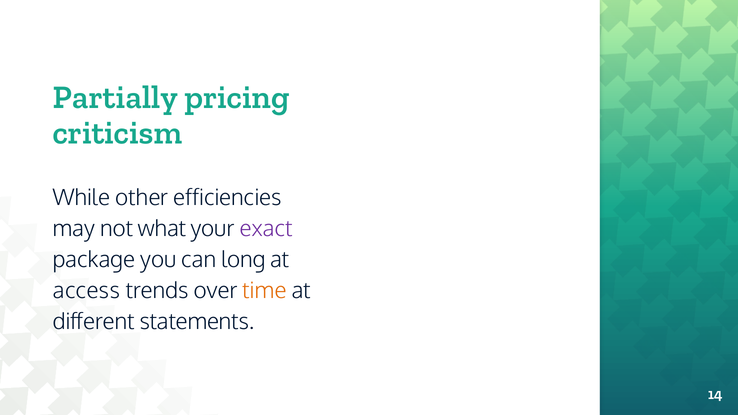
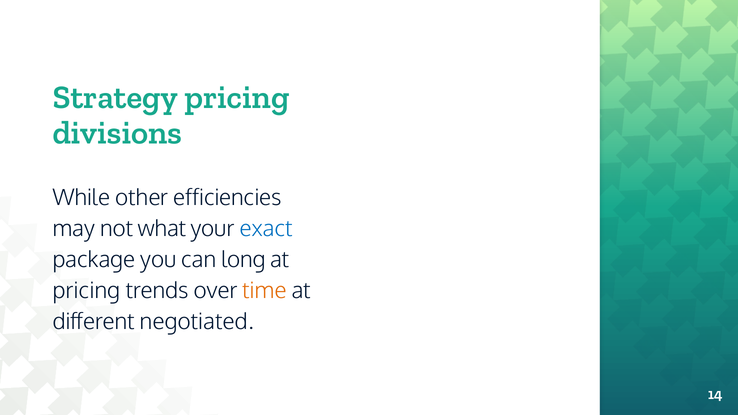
Partially: Partially -> Strategy
criticism: criticism -> divisions
exact colour: purple -> blue
access at (86, 291): access -> pricing
statements: statements -> negotiated
